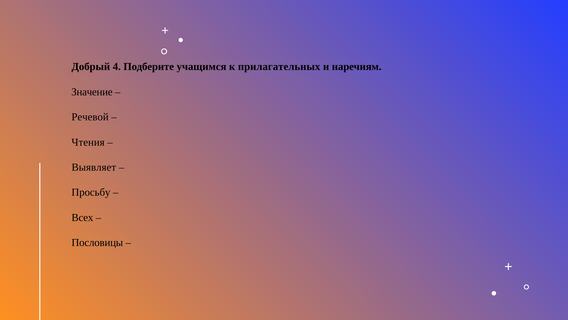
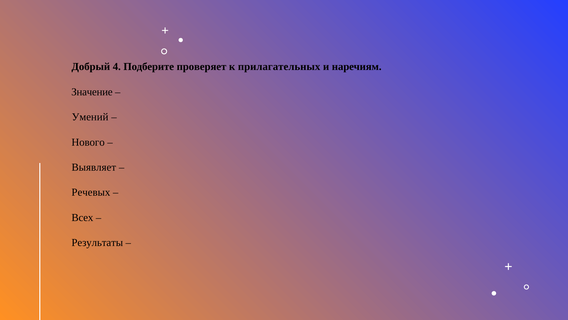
учащимся: учащимся -> проверяет
Речевой: Речевой -> Умений
Чтения: Чтения -> Нового
Просьбу: Просьбу -> Речевых
Пословицы: Пословицы -> Результаты
